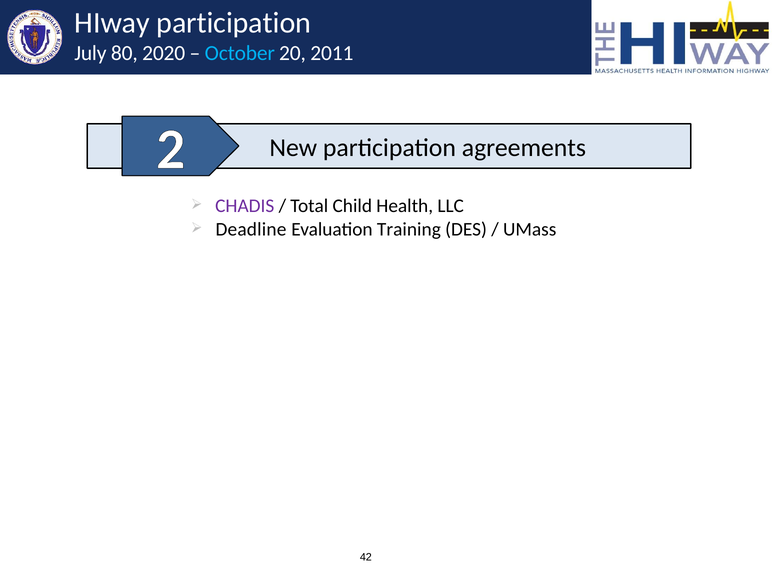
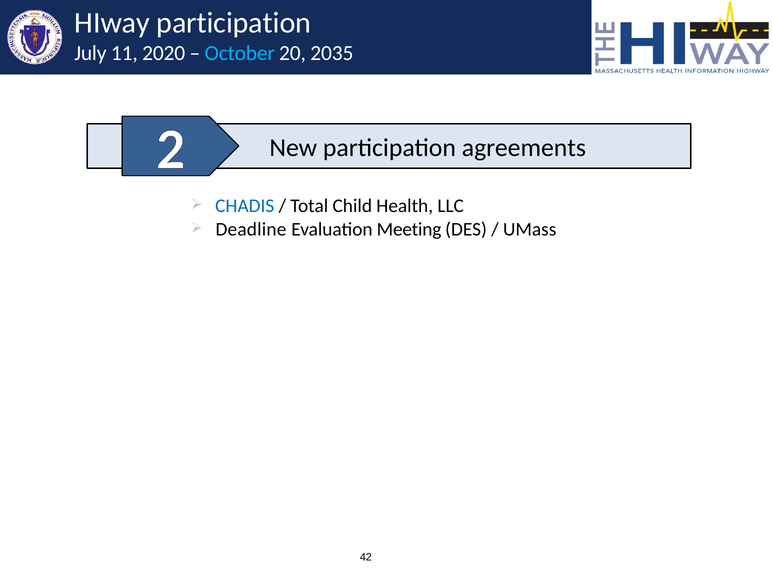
80: 80 -> 11
2011: 2011 -> 2035
CHADIS colour: purple -> blue
Training: Training -> Meeting
